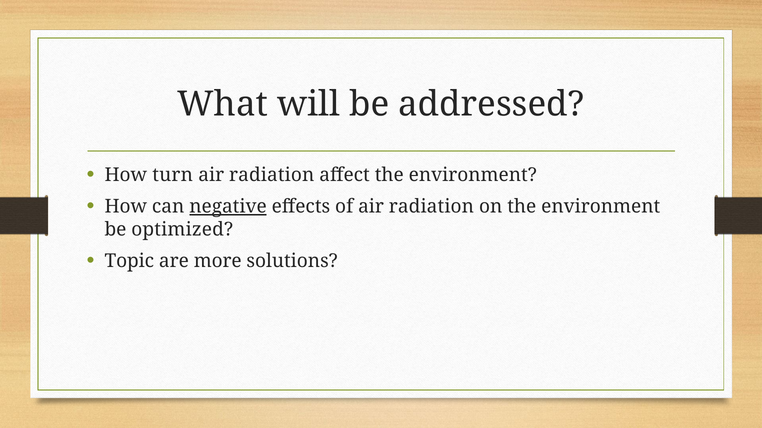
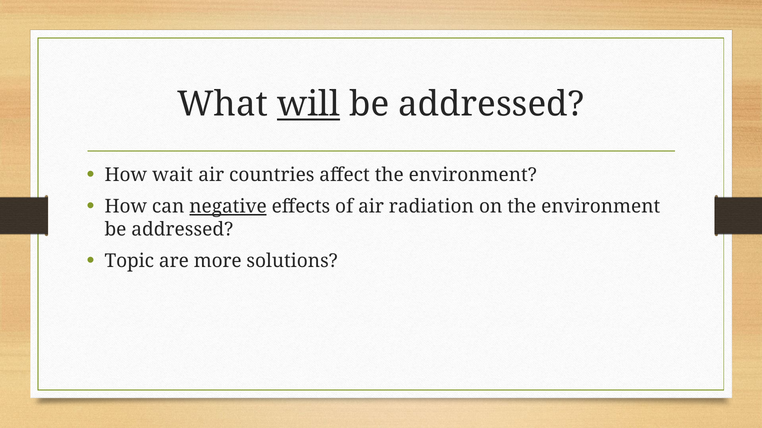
will underline: none -> present
turn: turn -> wait
radiation at (272, 175): radiation -> countries
optimized at (182, 230): optimized -> addressed
